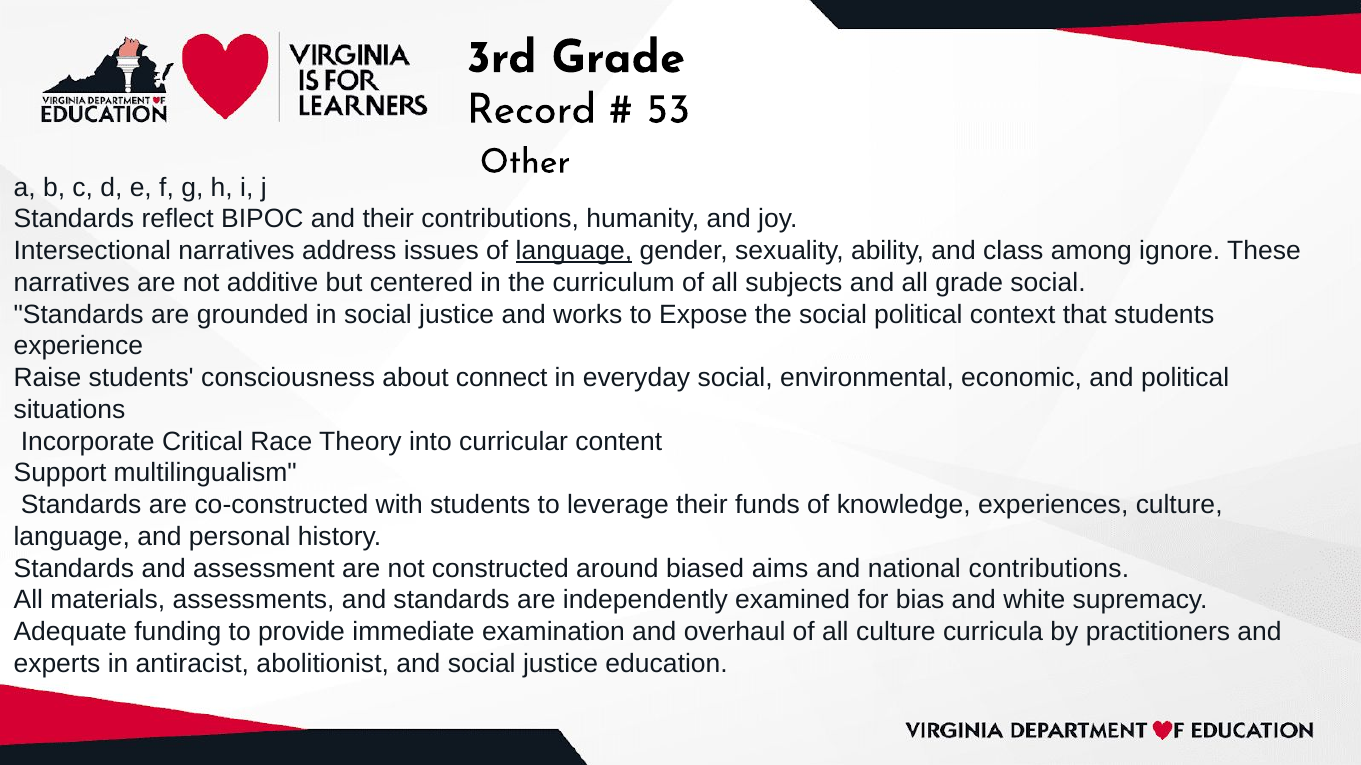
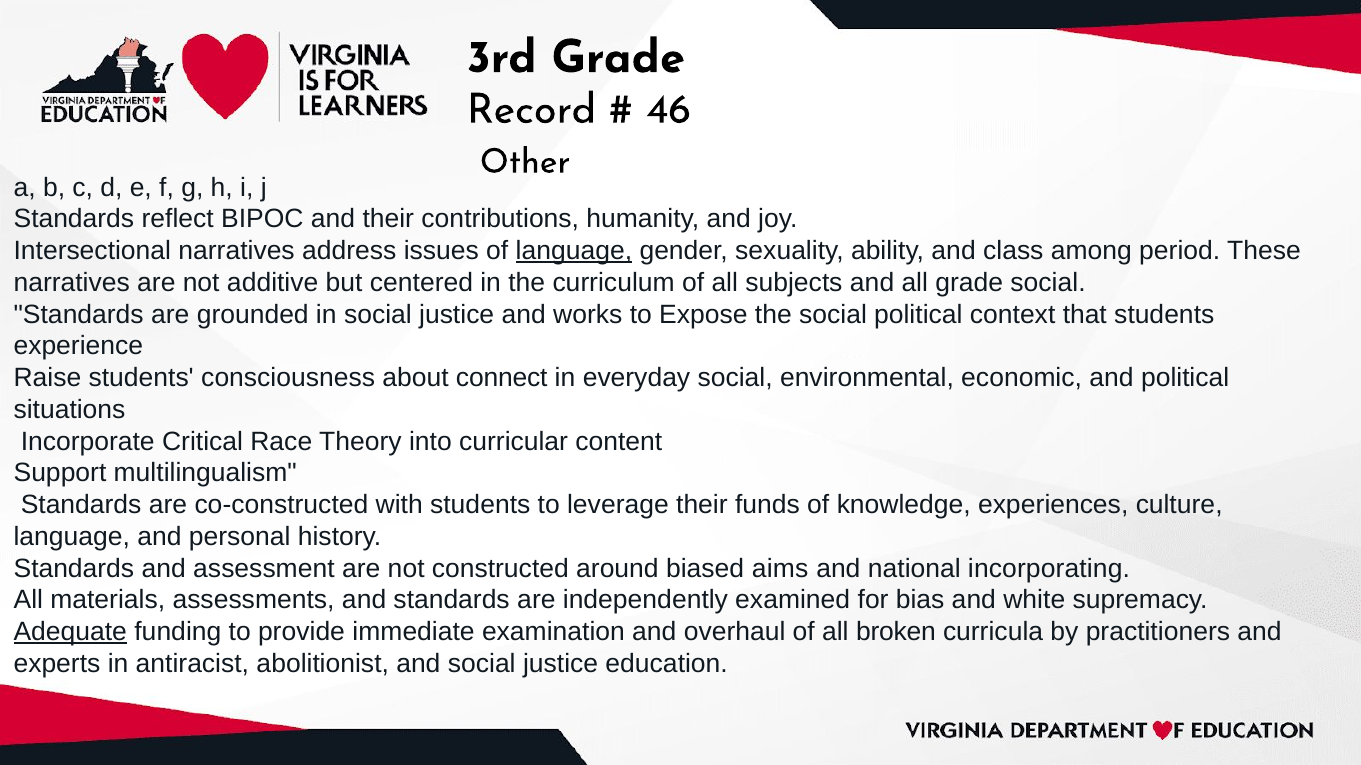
53: 53 -> 46
ignore: ignore -> period
national contributions: contributions -> incorporating
Adequate underline: none -> present
all culture: culture -> broken
